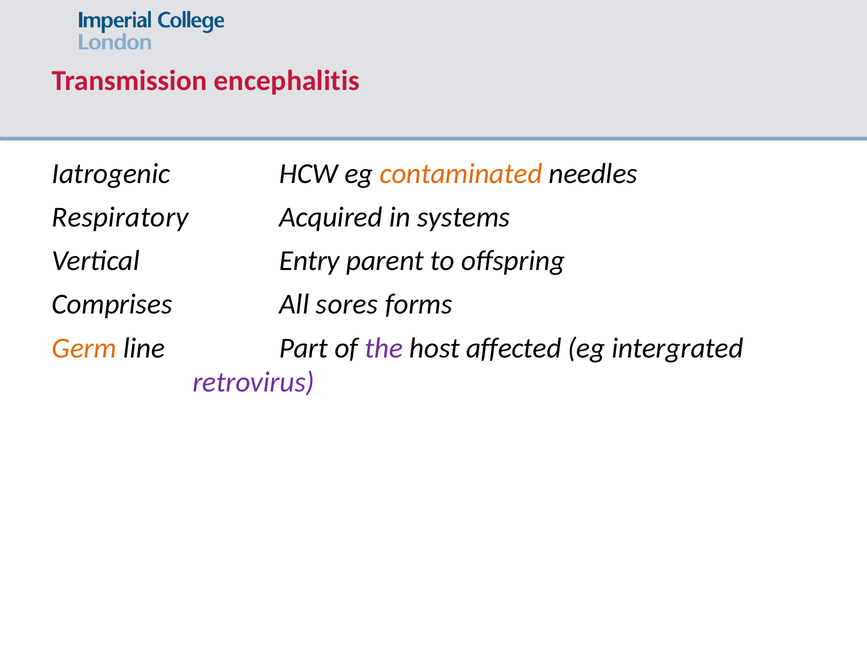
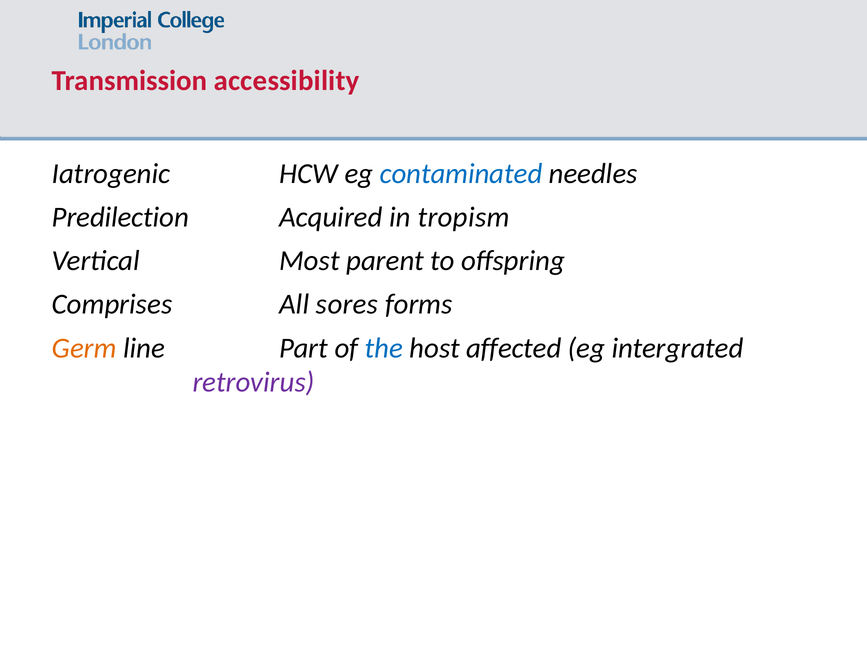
encephalitis: encephalitis -> accessibility
contaminated colour: orange -> blue
Respiratory: Respiratory -> Predilection
systems: systems -> tropism
Entry: Entry -> Most
the colour: purple -> blue
